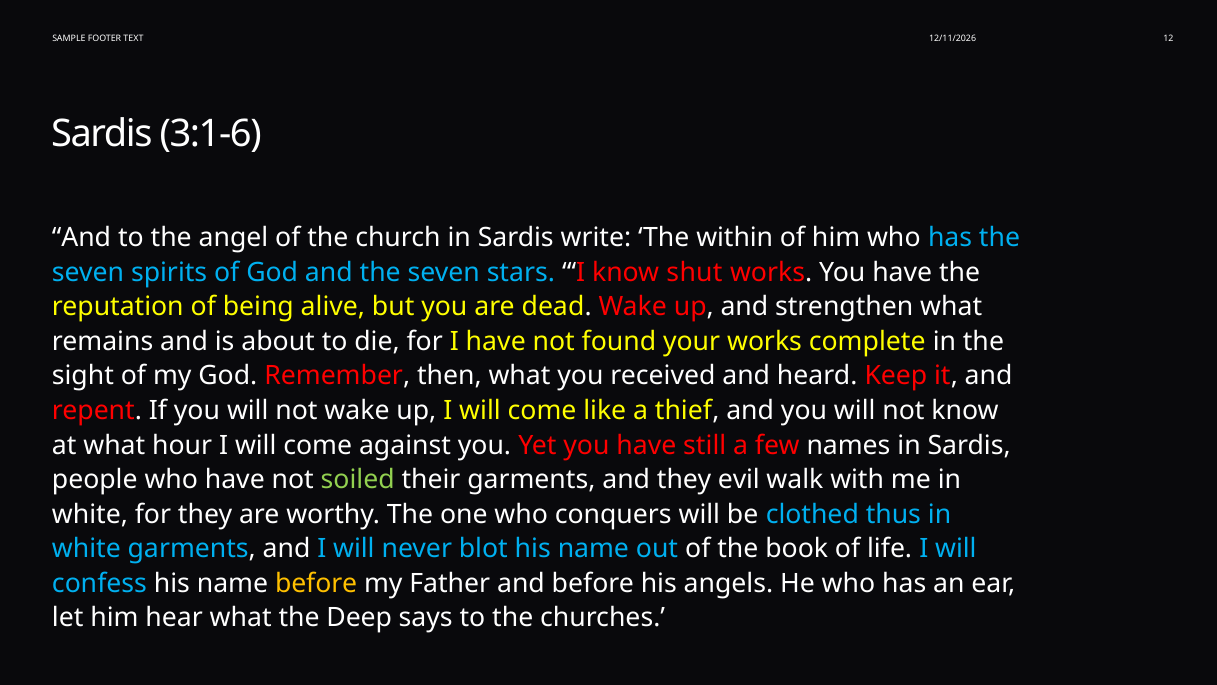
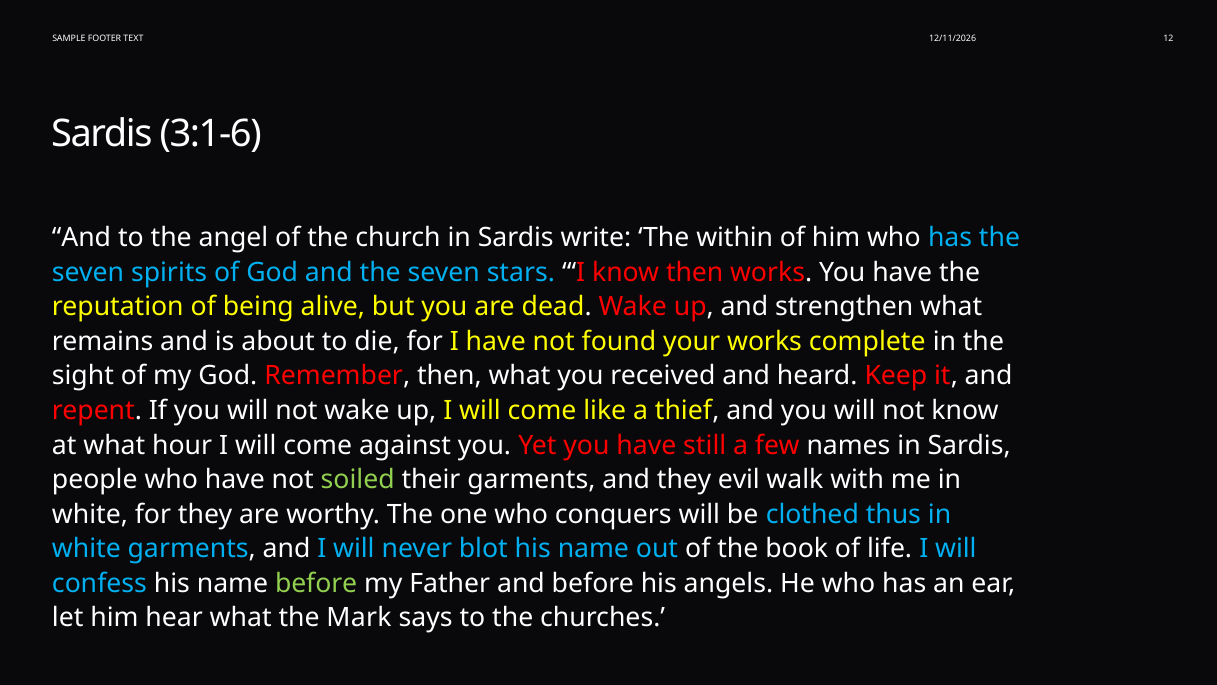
know shut: shut -> then
before at (316, 583) colour: yellow -> light green
Deep: Deep -> Mark
